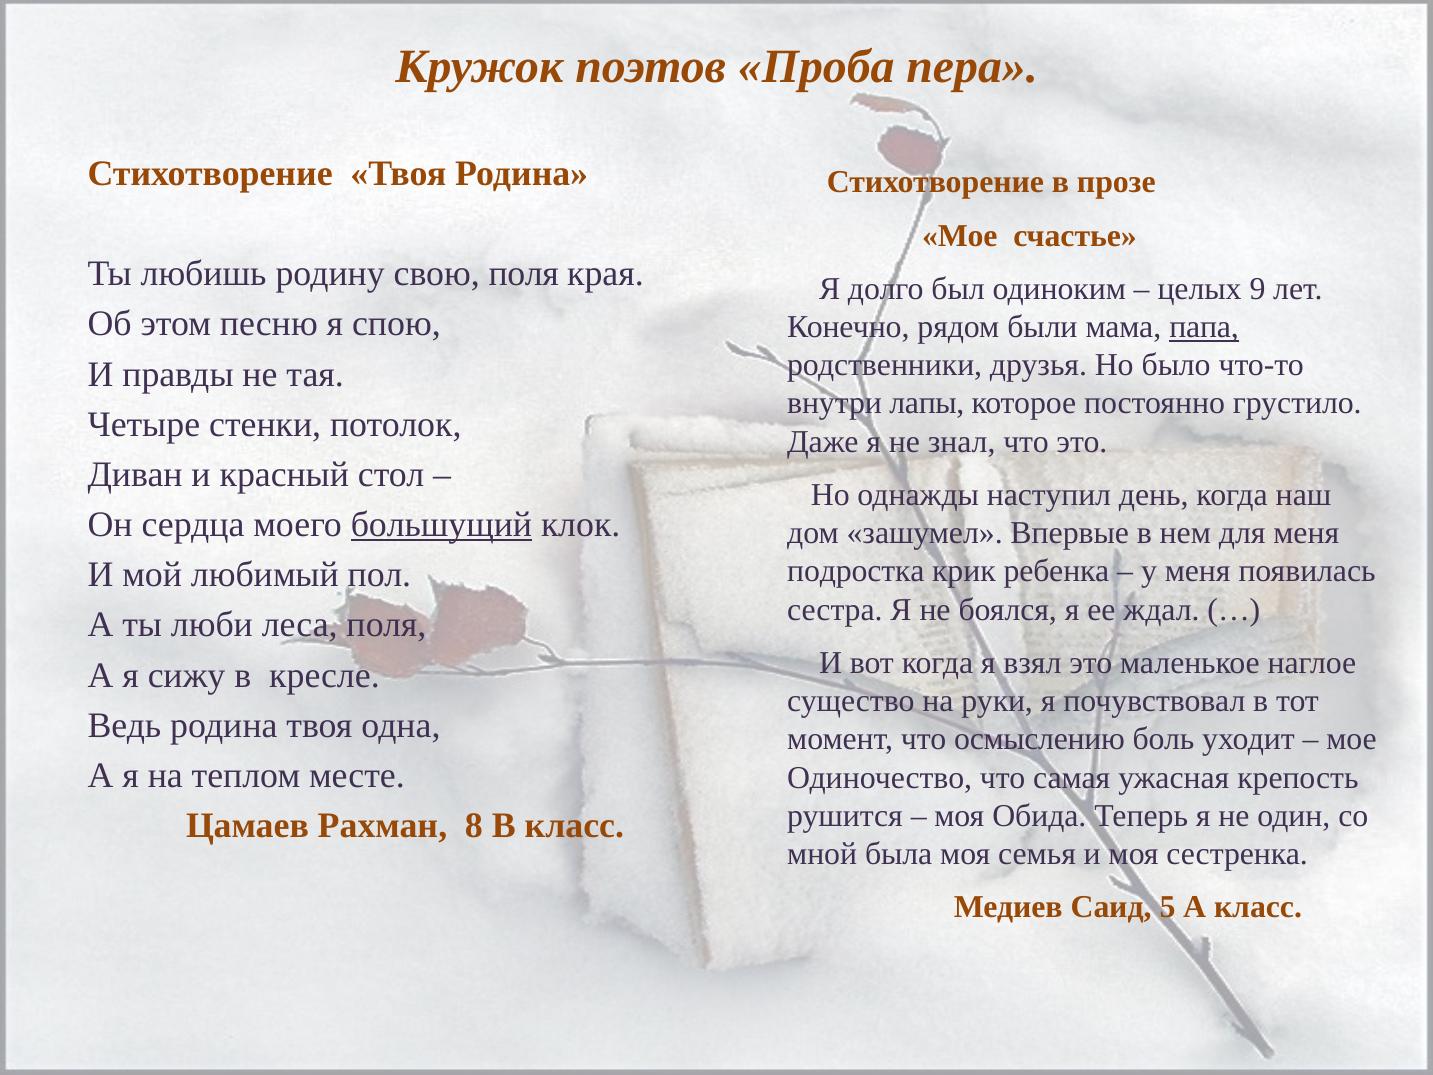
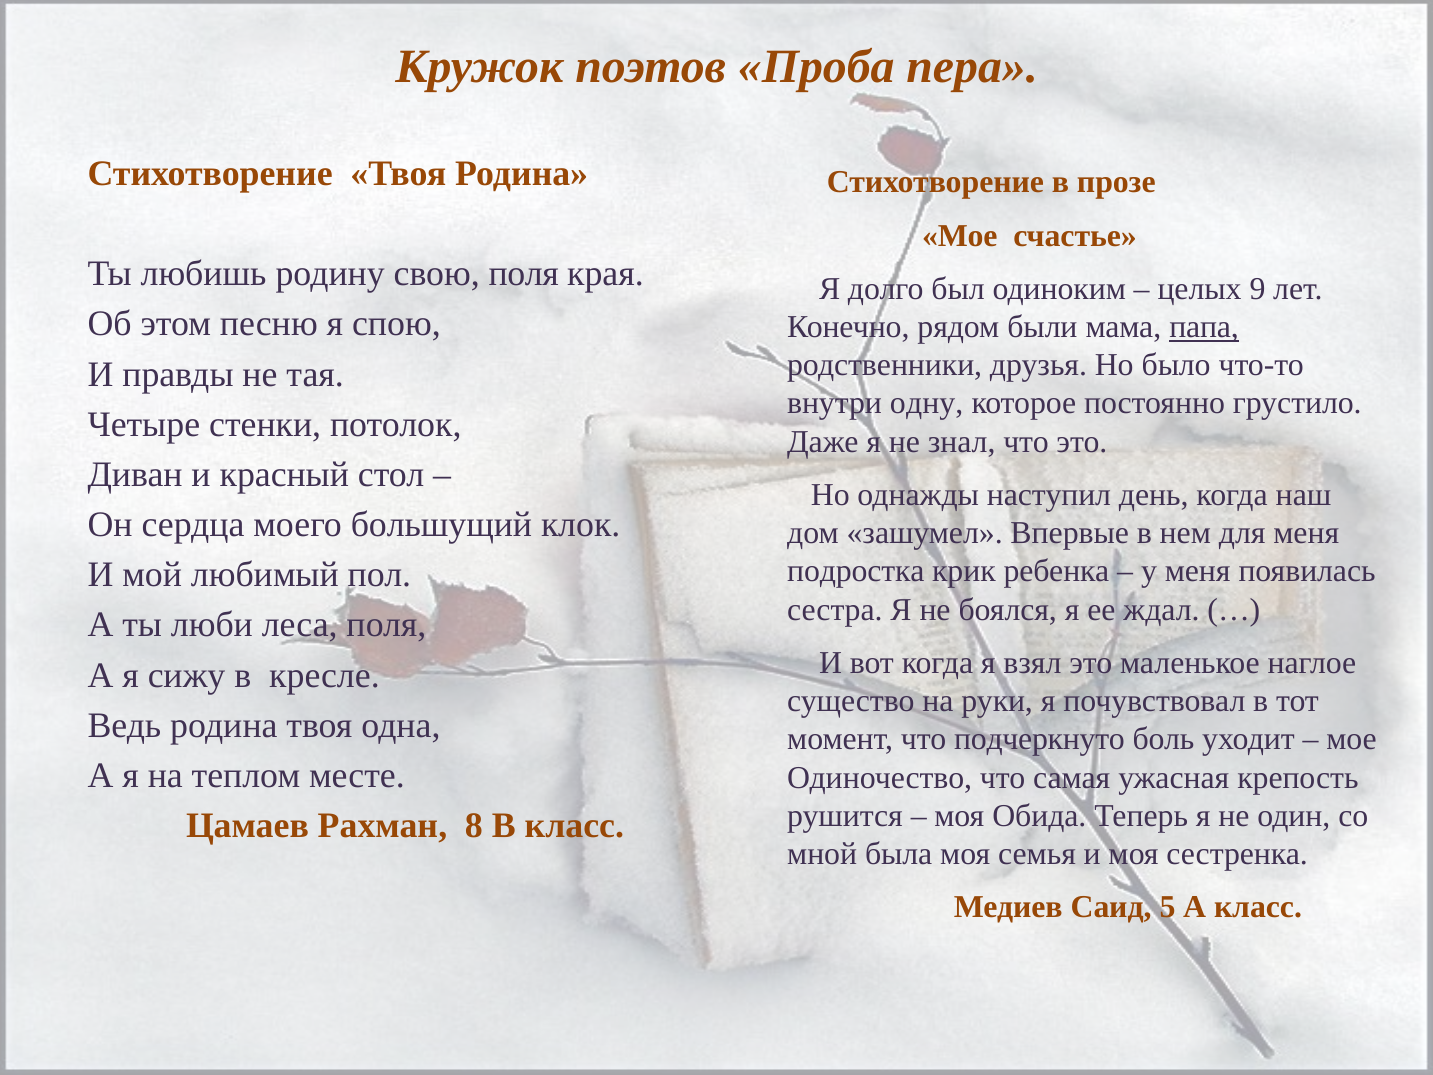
лапы: лапы -> одну
большущий underline: present -> none
осмыслению: осмыслению -> подчеркнуто
